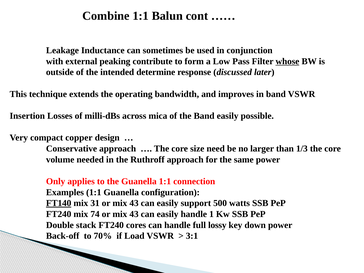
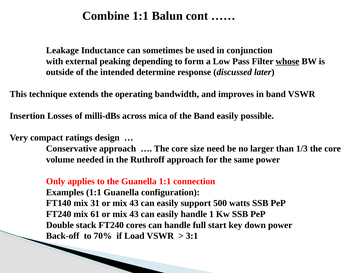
contribute: contribute -> depending
copper: copper -> ratings
FT140 underline: present -> none
74: 74 -> 61
lossy: lossy -> start
